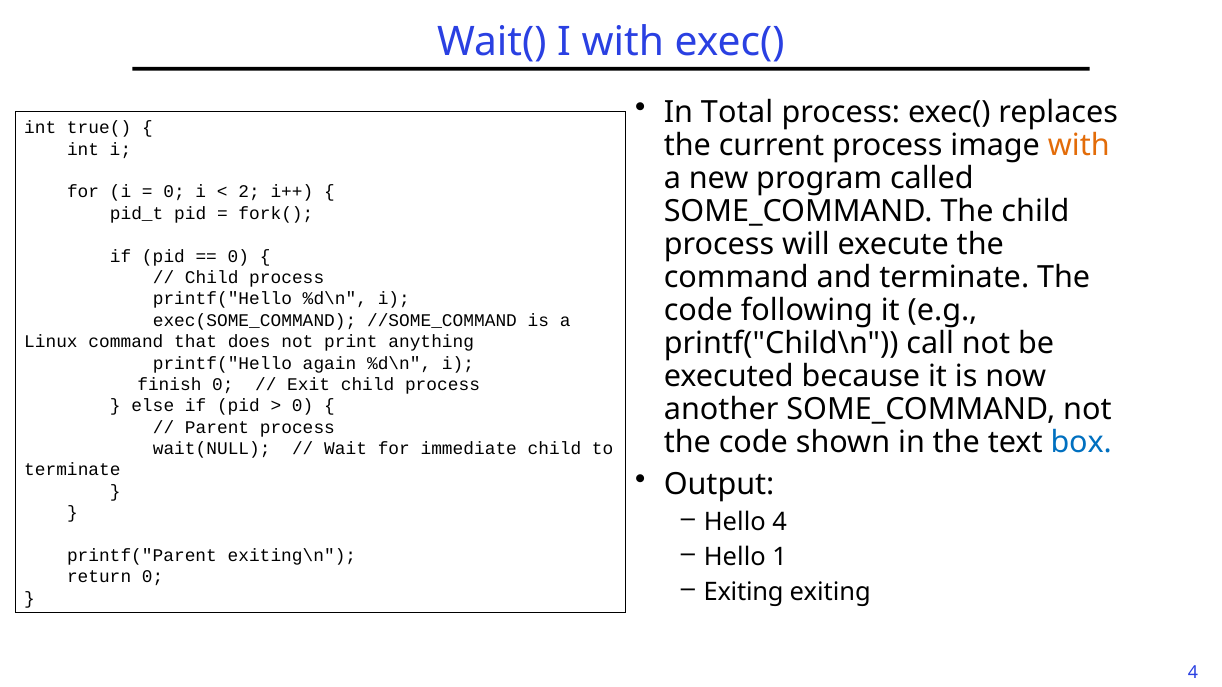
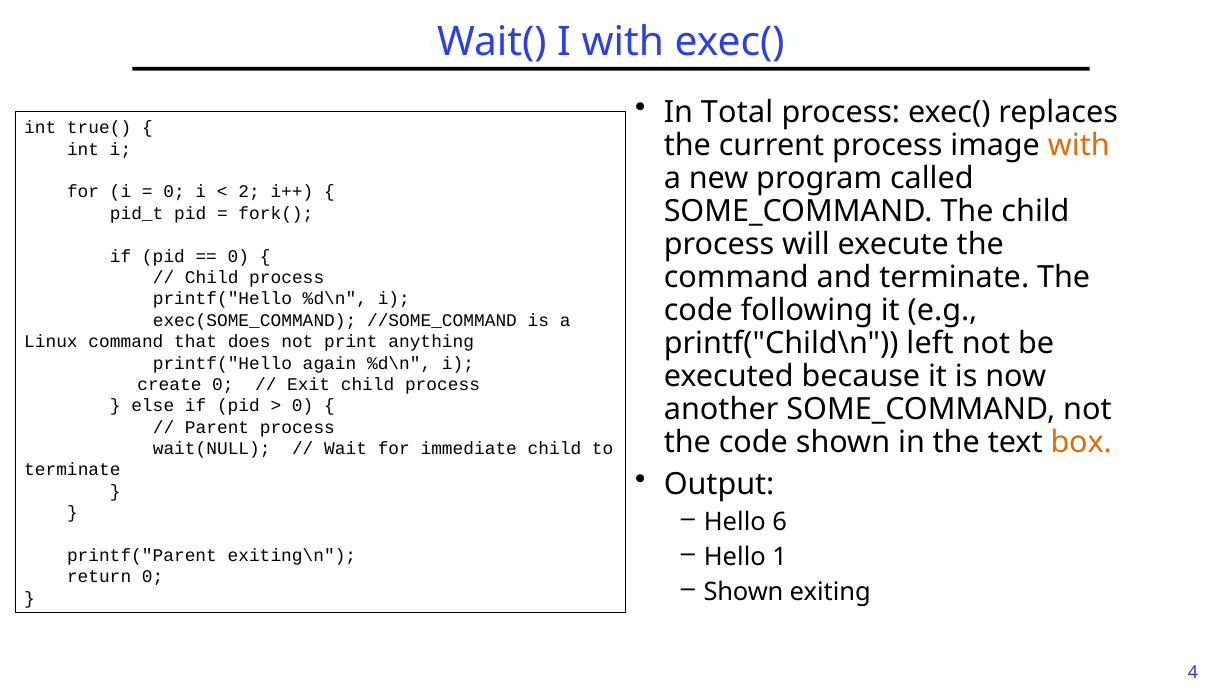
call: call -> left
finish: finish -> create
box colour: blue -> orange
Hello 4: 4 -> 6
Exiting at (744, 593): Exiting -> Shown
